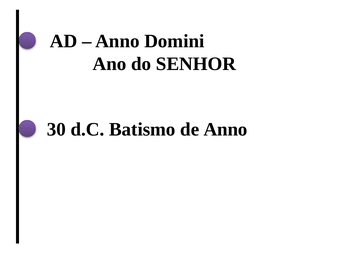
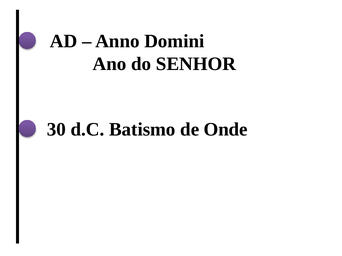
de Anno: Anno -> Onde
